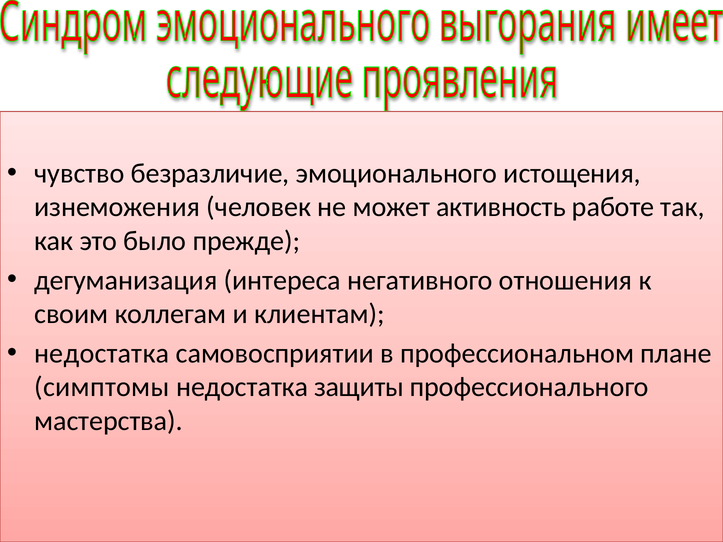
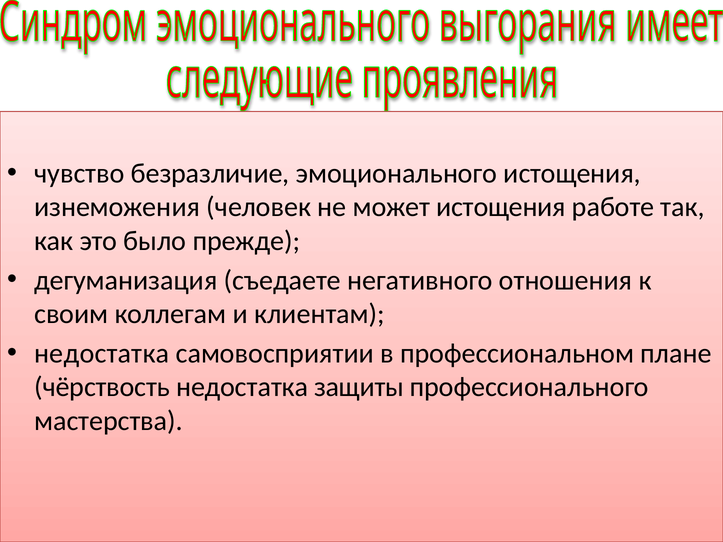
может активность: активность -> истощения
интереса: интереса -> съедаете
симптомы: симптомы -> чёрствость
